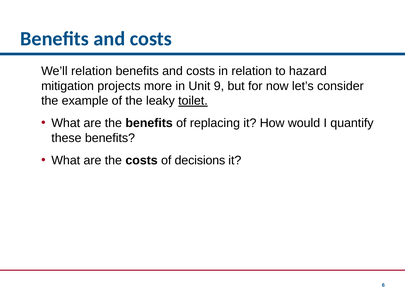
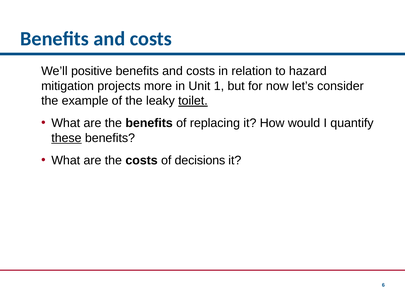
We’ll relation: relation -> positive
9: 9 -> 1
these underline: none -> present
